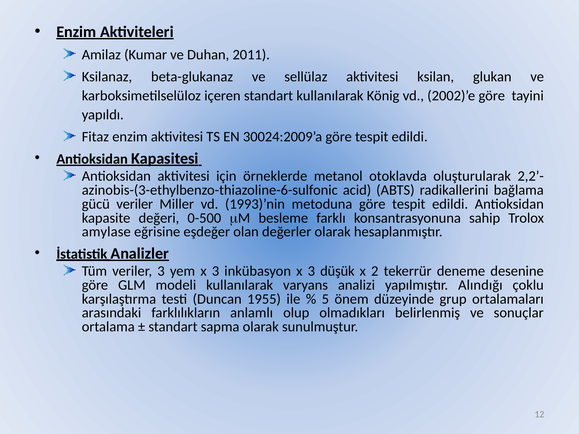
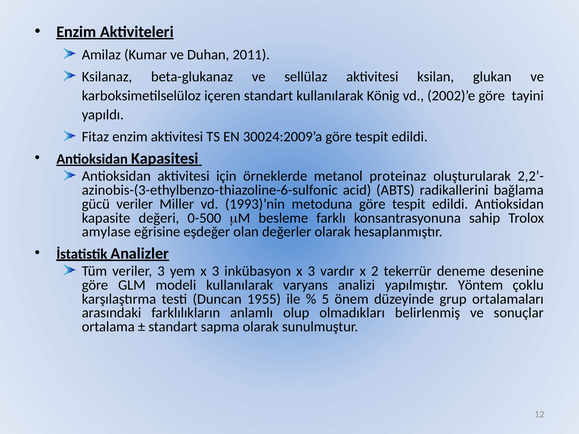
otoklavda: otoklavda -> proteinaz
düşük: düşük -> vardır
Alındığı: Alındığı -> Yöntem
